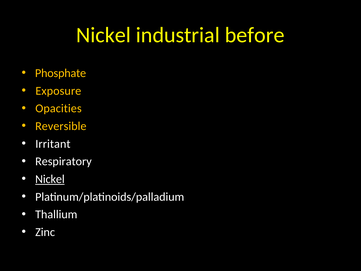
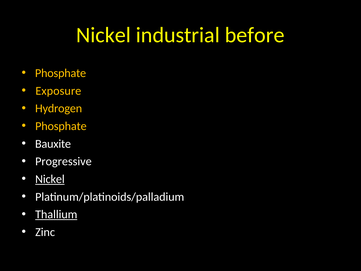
Opacities: Opacities -> Hydrogen
Reversible at (61, 126): Reversible -> Phosphate
Irritant: Irritant -> Bauxite
Respiratory: Respiratory -> Progressive
Thallium underline: none -> present
